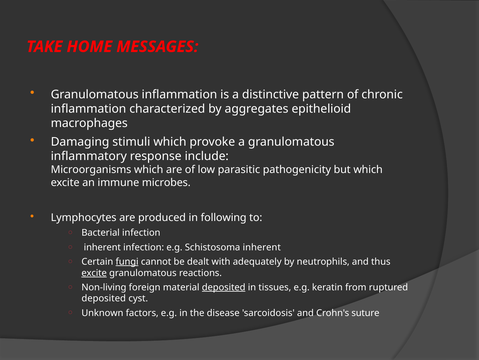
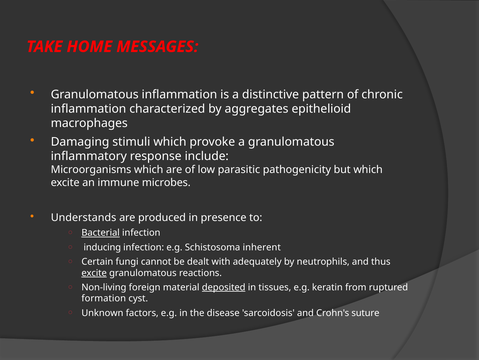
Lymphocytes: Lymphocytes -> Understands
following: following -> presence
Bacterial underline: none -> present
inherent at (102, 247): inherent -> inducing
fungi underline: present -> none
deposited at (104, 298): deposited -> formation
